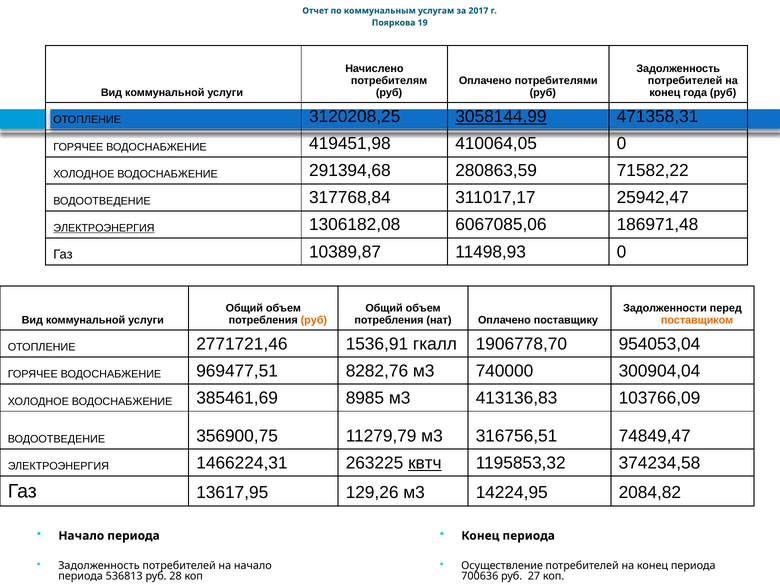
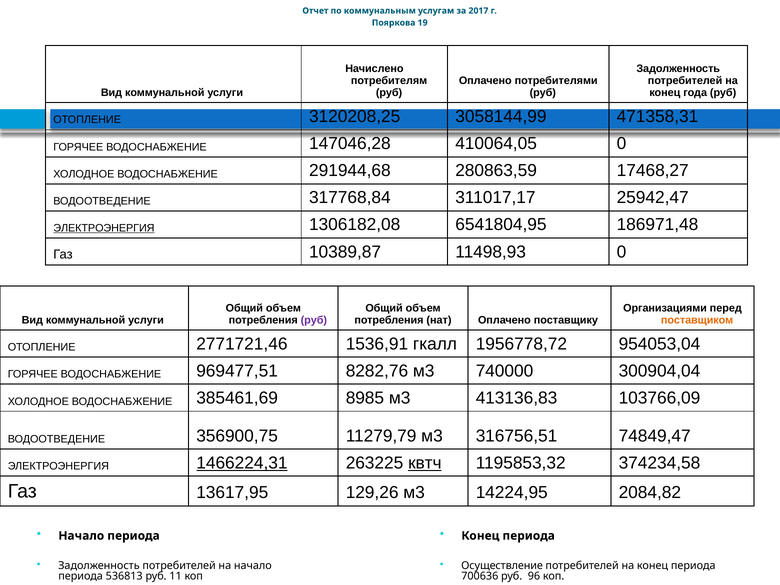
3058144,99 underline: present -> none
419451,98: 419451,98 -> 147046,28
291394,68: 291394,68 -> 291944,68
71582,22: 71582,22 -> 17468,27
6067085,06: 6067085,06 -> 6541804,95
Задолженности: Задолженности -> Организациями
руб at (314, 320) colour: orange -> purple
1906778,70: 1906778,70 -> 1956778,72
1466224,31 underline: none -> present
28: 28 -> 11
27: 27 -> 96
